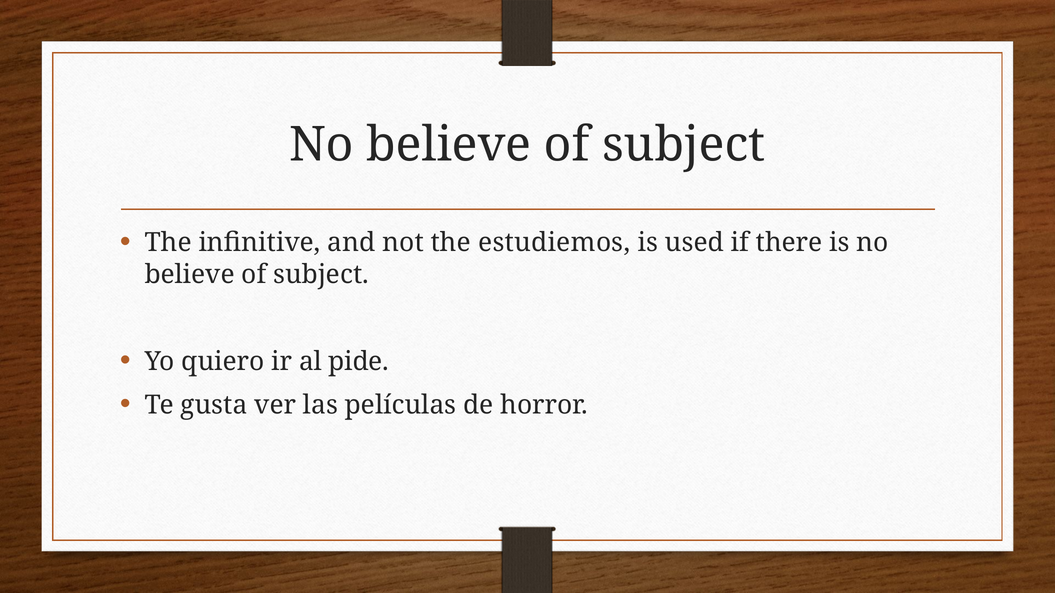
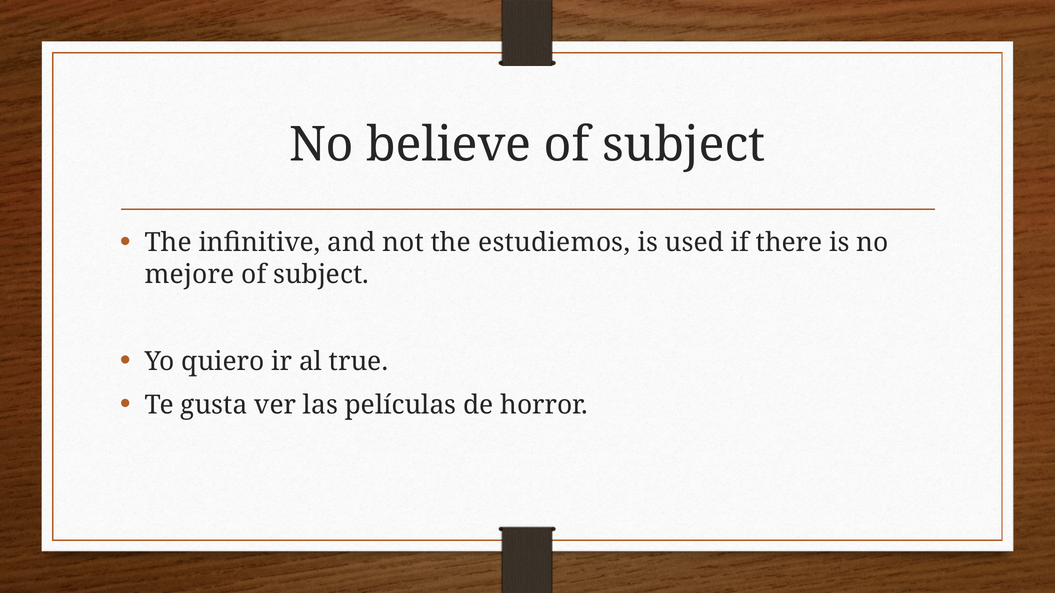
believe at (190, 275): believe -> mejore
pide: pide -> true
